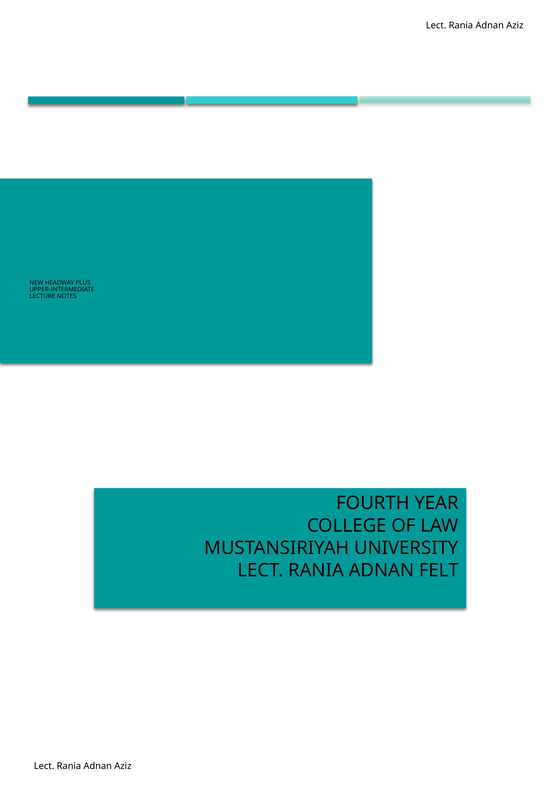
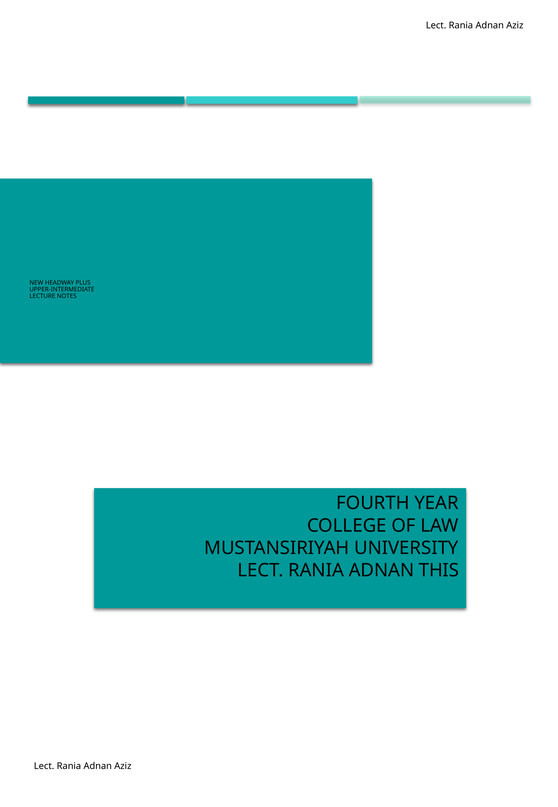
FELT: FELT -> THIS
